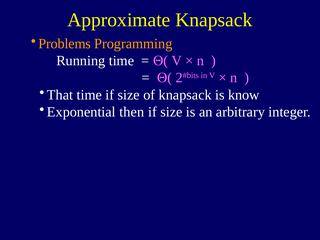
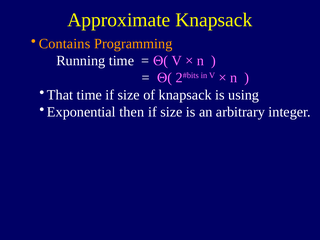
Problems: Problems -> Contains
know: know -> using
